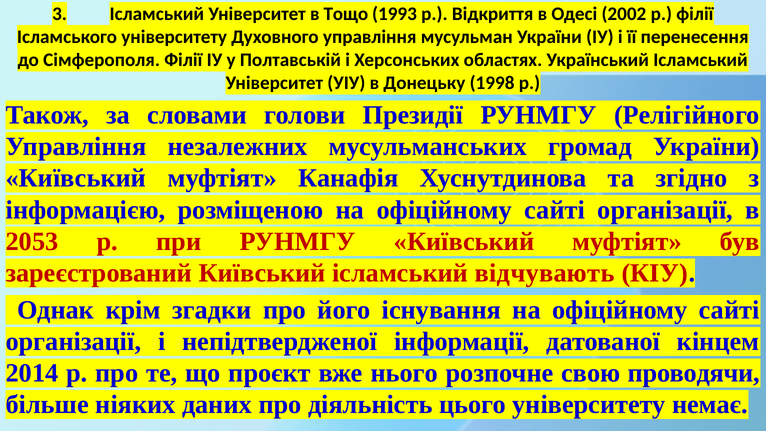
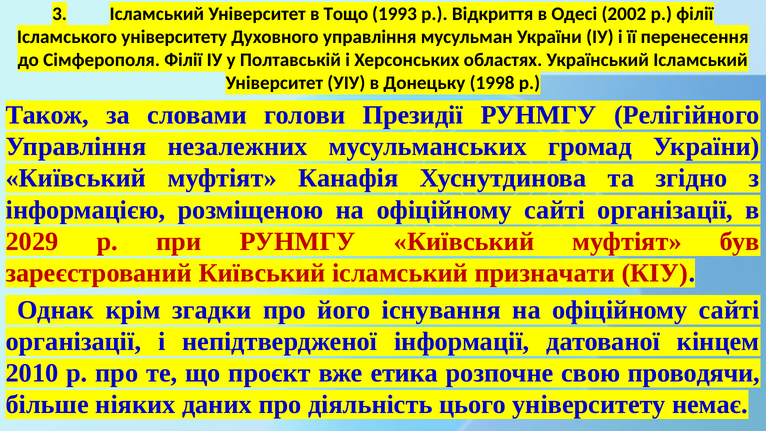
2053: 2053 -> 2029
відчувають: відчувають -> призначати
2014: 2014 -> 2010
нього: нього -> етика
